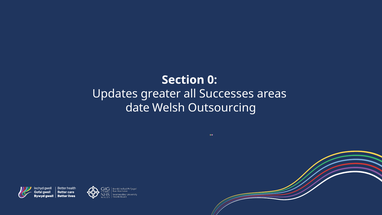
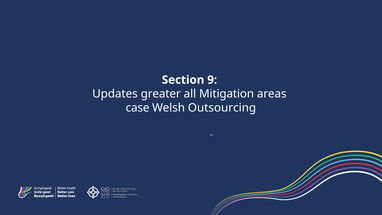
0: 0 -> 9
Successes: Successes -> Mitigation
date: date -> case
